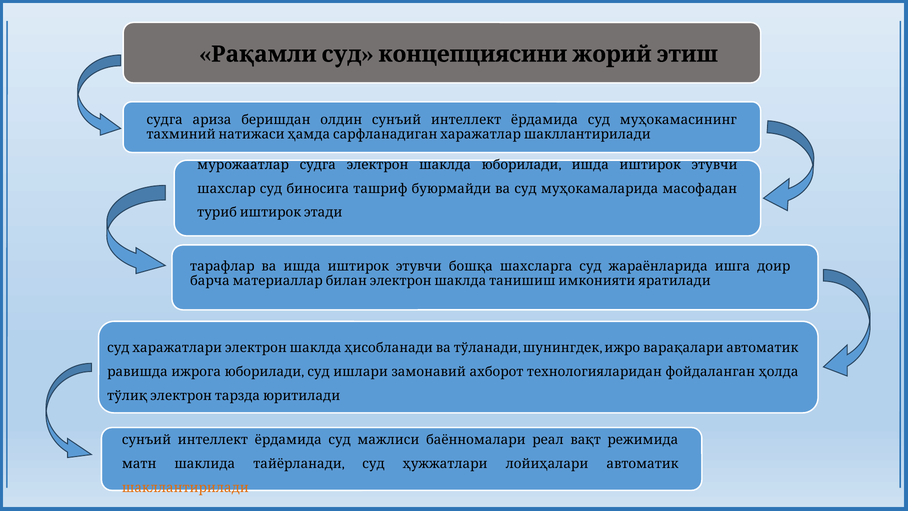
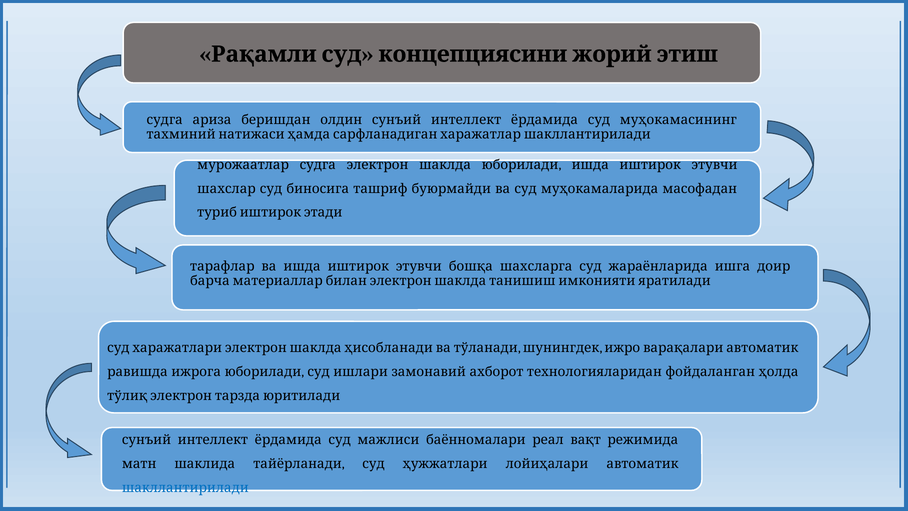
шакллантирилади colour: orange -> blue
